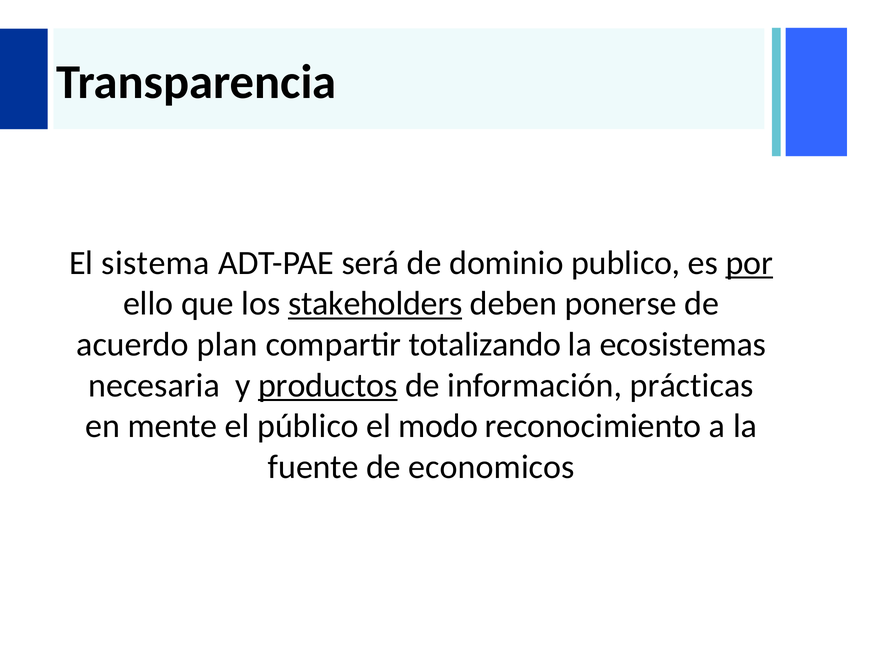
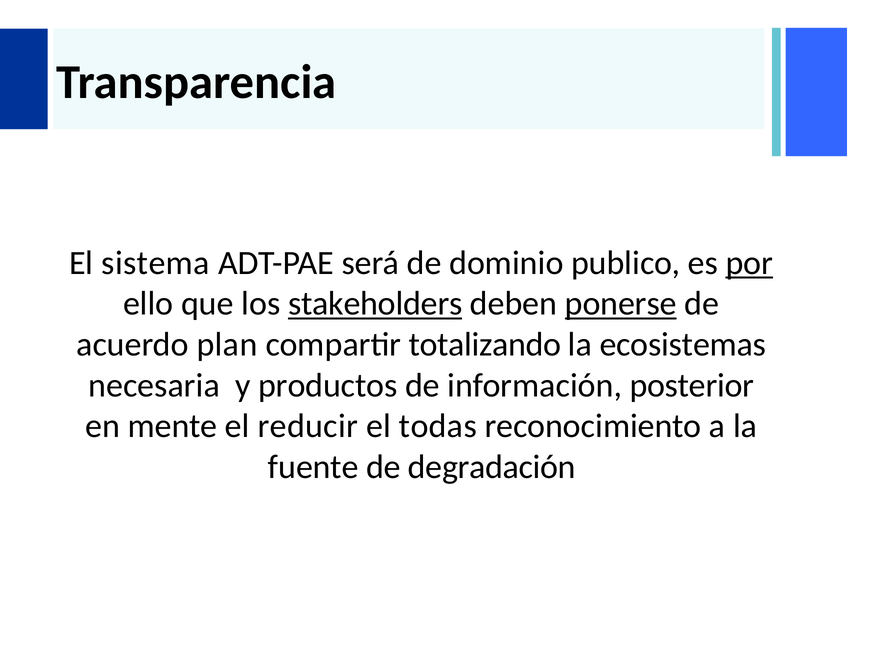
ponerse underline: none -> present
productos underline: present -> none
prácticas: prácticas -> posterior
público: público -> reducir
modo: modo -> todas
economicos: economicos -> degradación
